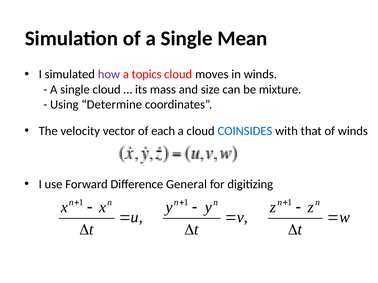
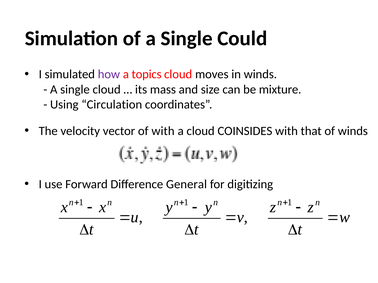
Mean: Mean -> Could
Determine: Determine -> Circulation
of each: each -> with
COINSIDES colour: blue -> black
